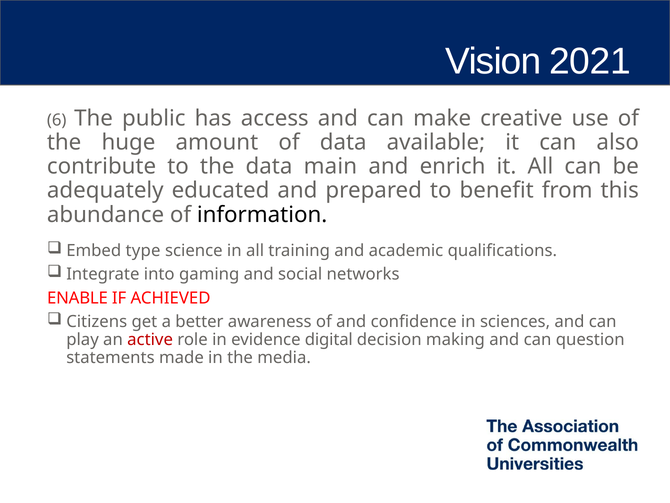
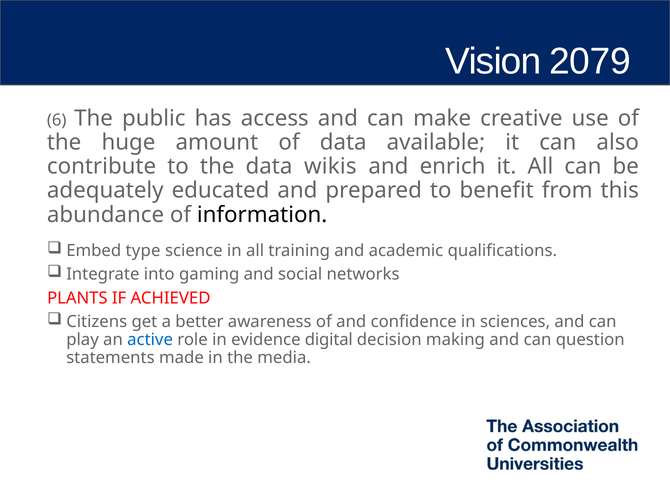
2021: 2021 -> 2079
main: main -> wikis
ENABLE: ENABLE -> PLANTS
active colour: red -> blue
